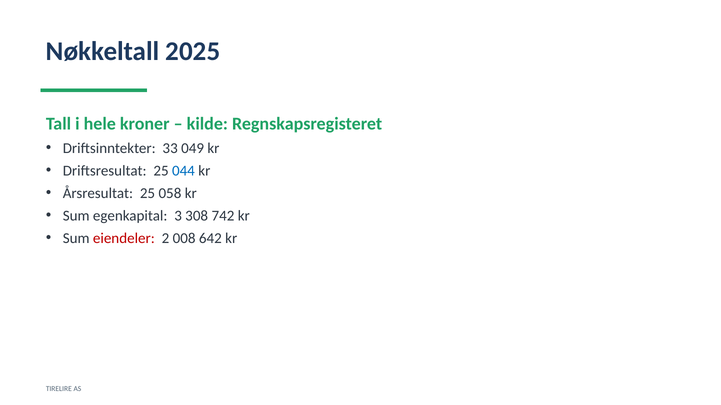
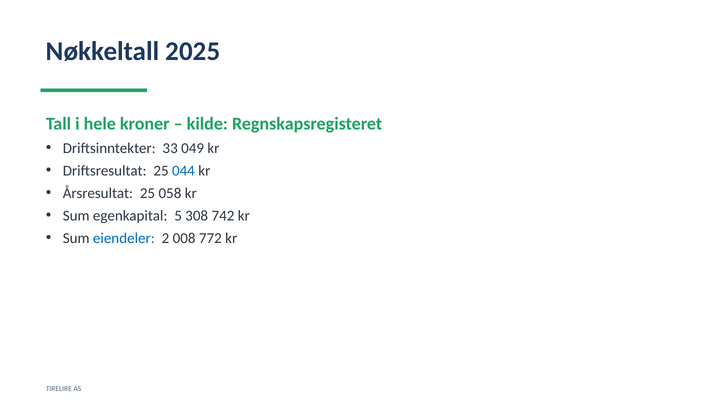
3: 3 -> 5
eiendeler colour: red -> blue
642: 642 -> 772
